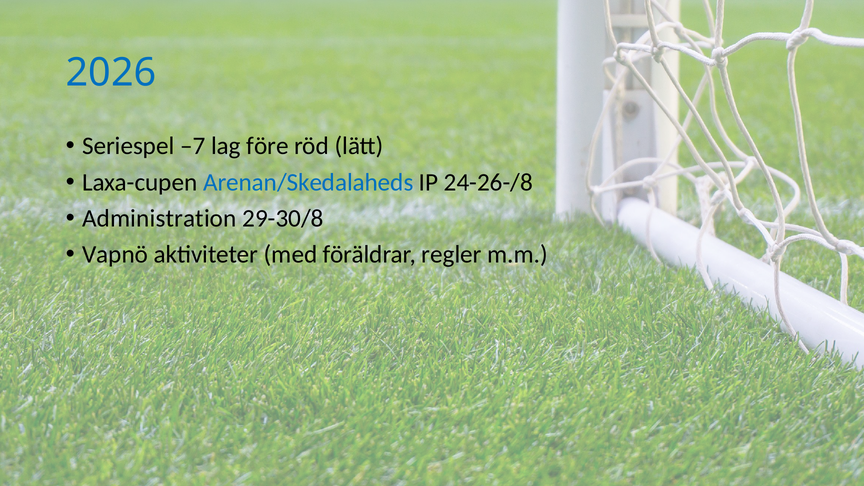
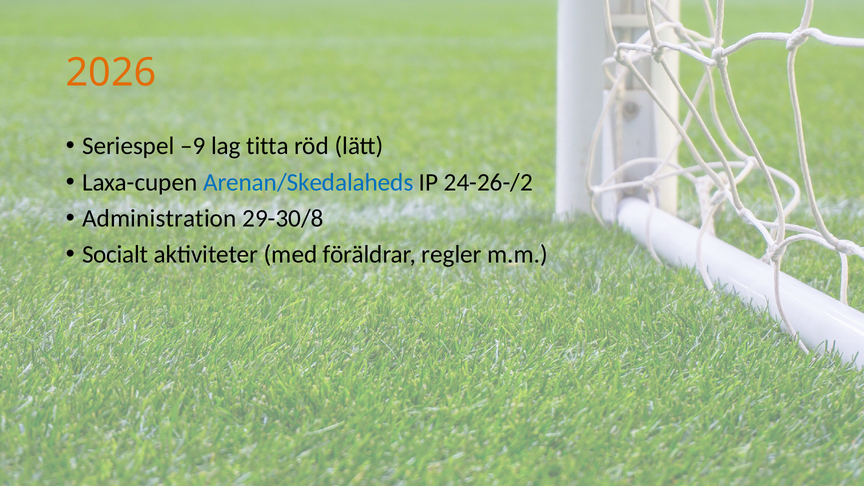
2026 colour: blue -> orange
–7: –7 -> –9
före: före -> titta
24-26-/8: 24-26-/8 -> 24-26-/2
Vapnö: Vapnö -> Socialt
